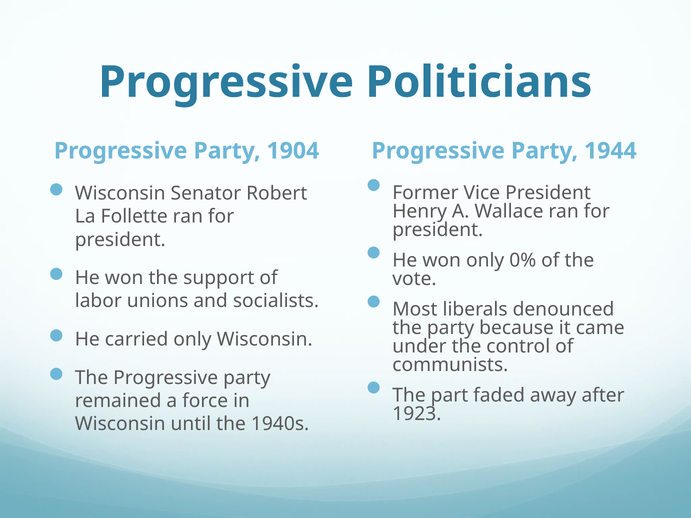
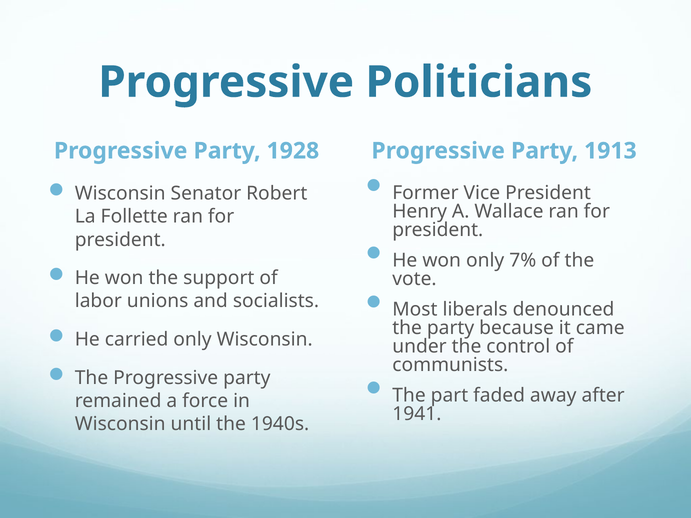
1904: 1904 -> 1928
1944: 1944 -> 1913
0%: 0% -> 7%
1923: 1923 -> 1941
